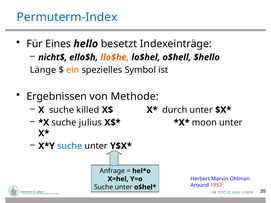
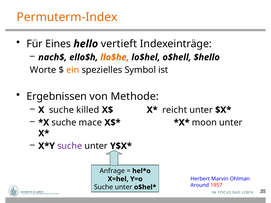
Permuterm-Index colour: blue -> orange
besetzt: besetzt -> vertieft
nicht$: nicht$ -> nach$
Länge: Länge -> Worte
durch: durch -> reicht
julius: julius -> mace
suche at (70, 146) colour: blue -> purple
